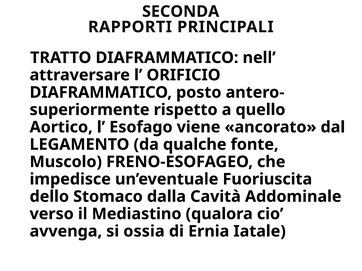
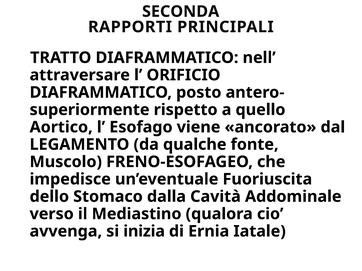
ossia: ossia -> inizia
